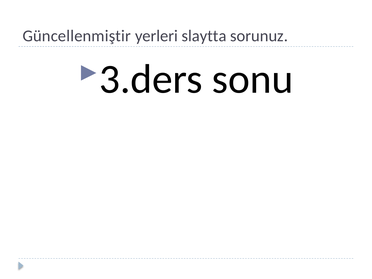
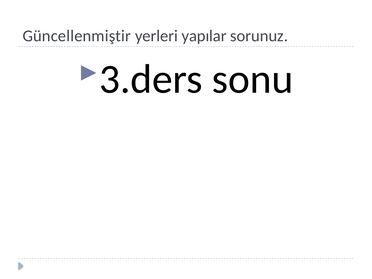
slaytta: slaytta -> yapılar
